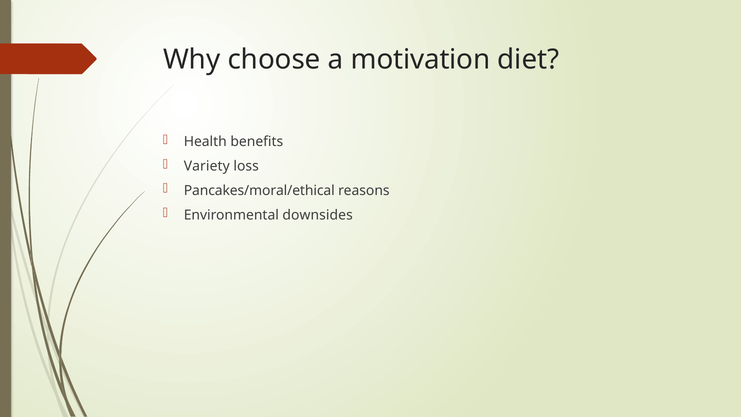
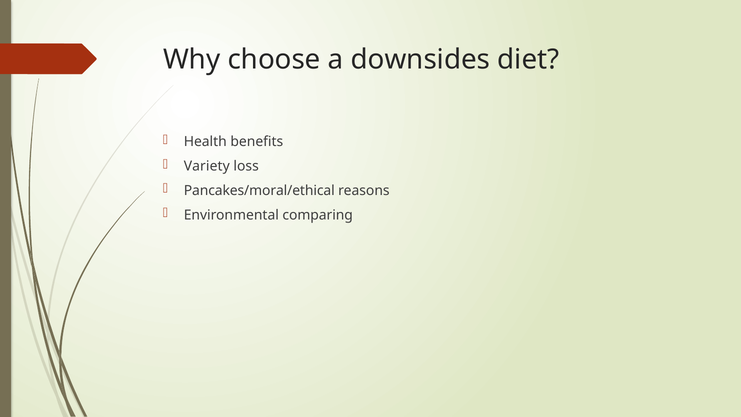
motivation: motivation -> downsides
downsides: downsides -> comparing
